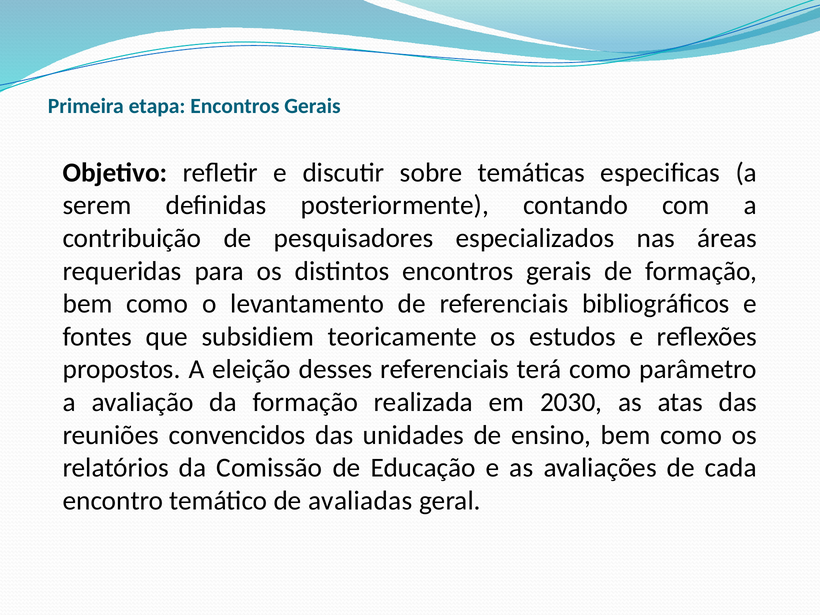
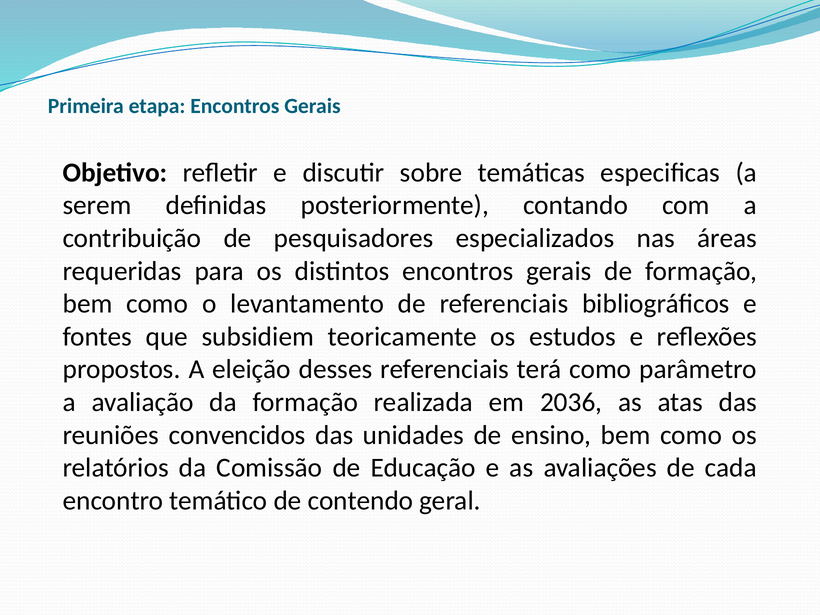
2030: 2030 -> 2036
avaliadas: avaliadas -> contendo
